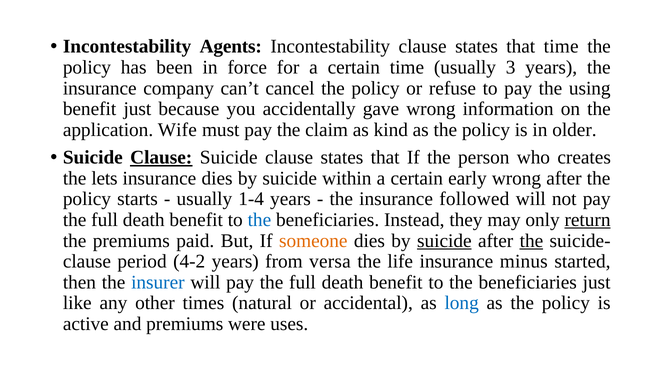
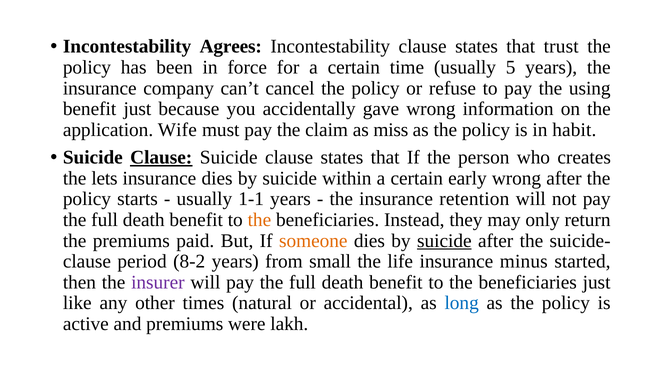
Agents: Agents -> Agrees
that time: time -> trust
3: 3 -> 5
kind: kind -> miss
older: older -> habit
1-4: 1-4 -> 1-1
followed: followed -> retention
the at (259, 220) colour: blue -> orange
return underline: present -> none
the at (531, 241) underline: present -> none
4-2: 4-2 -> 8-2
versa: versa -> small
insurer colour: blue -> purple
uses: uses -> lakh
